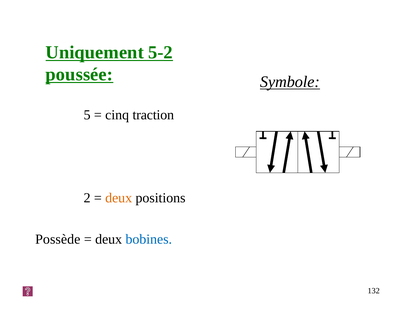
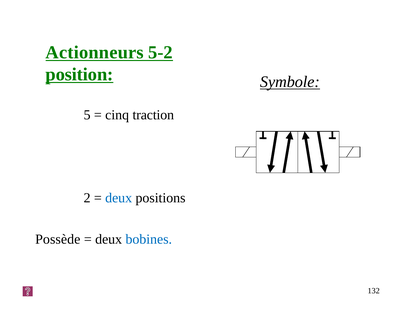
Uniquement: Uniquement -> Actionneurs
poussée: poussée -> position
deux at (119, 198) colour: orange -> blue
